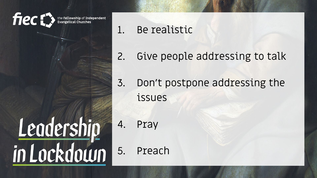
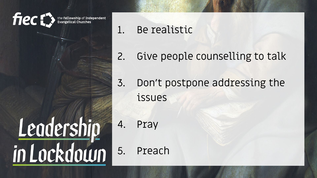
people addressing: addressing -> counselling
